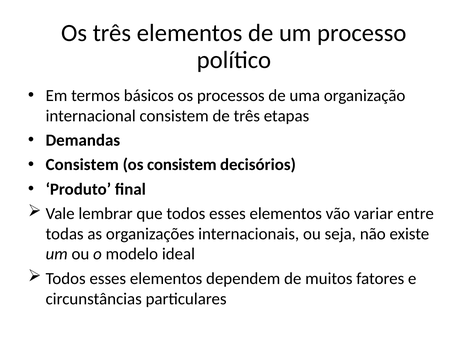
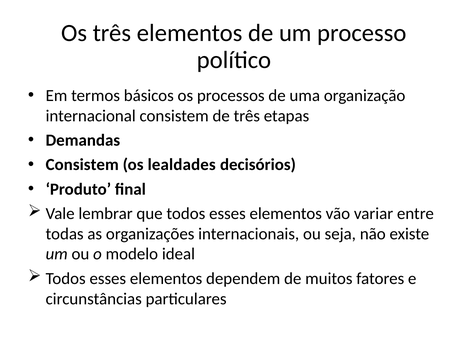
os consistem: consistem -> lealdades
